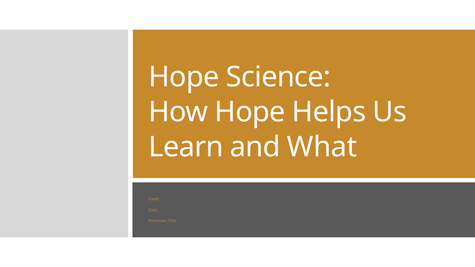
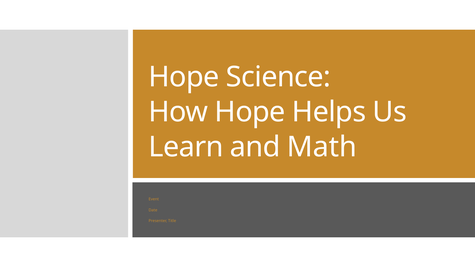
What: What -> Math
